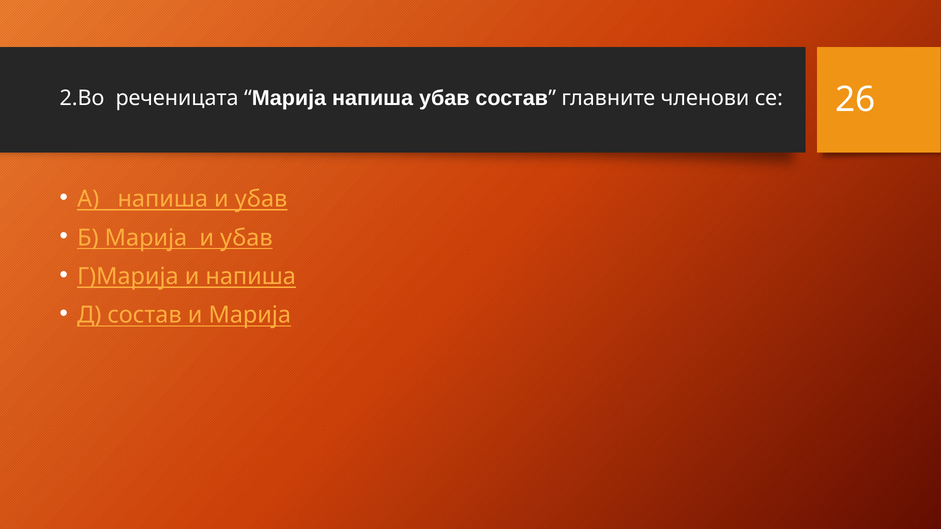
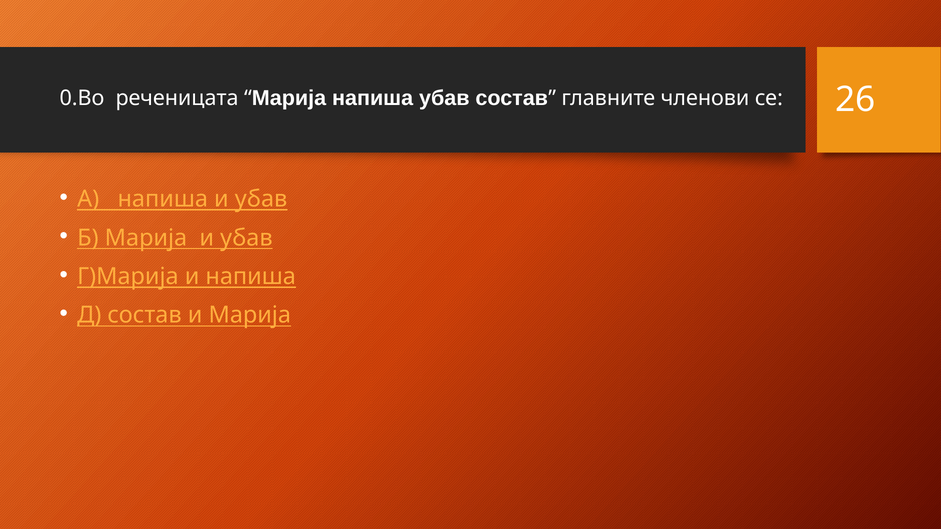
2.Во: 2.Во -> 0.Во
